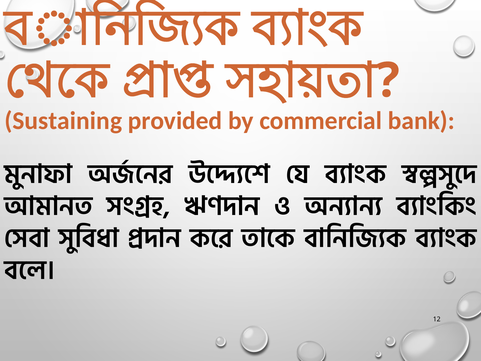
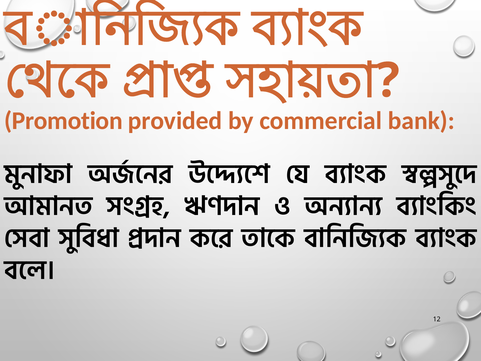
Sustaining: Sustaining -> Promotion
